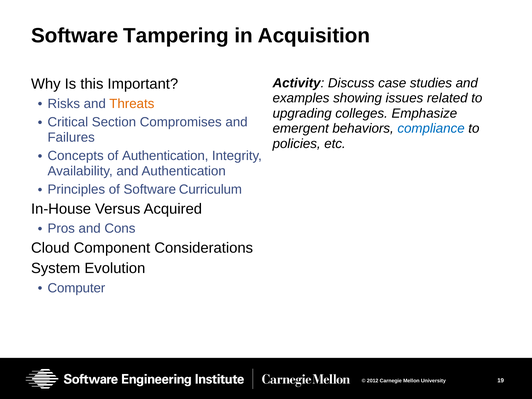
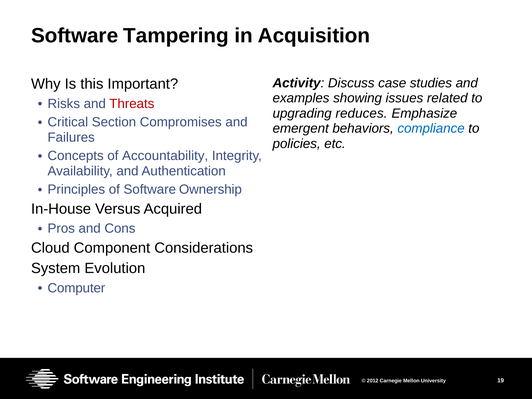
Threats colour: orange -> red
colleges: colleges -> reduces
of Authentication: Authentication -> Accountability
Curriculum: Curriculum -> Ownership
